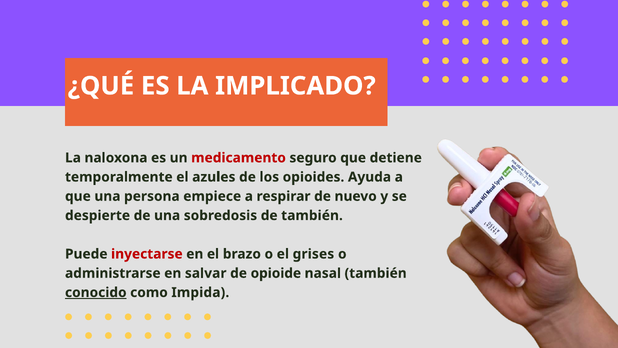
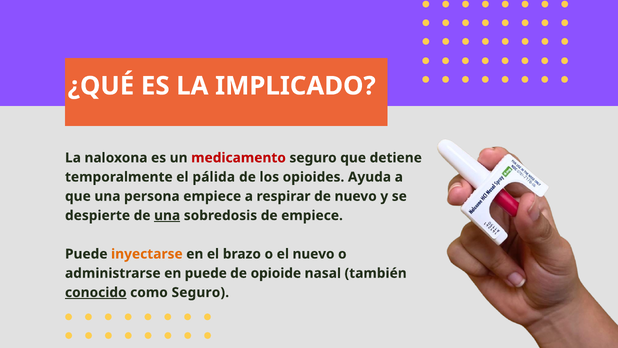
azules: azules -> pálida
una at (167, 215) underline: none -> present
de también: también -> empiece
inyectarse colour: red -> orange
el grises: grises -> nuevo
en salvar: salvar -> puede
como Impida: Impida -> Seguro
